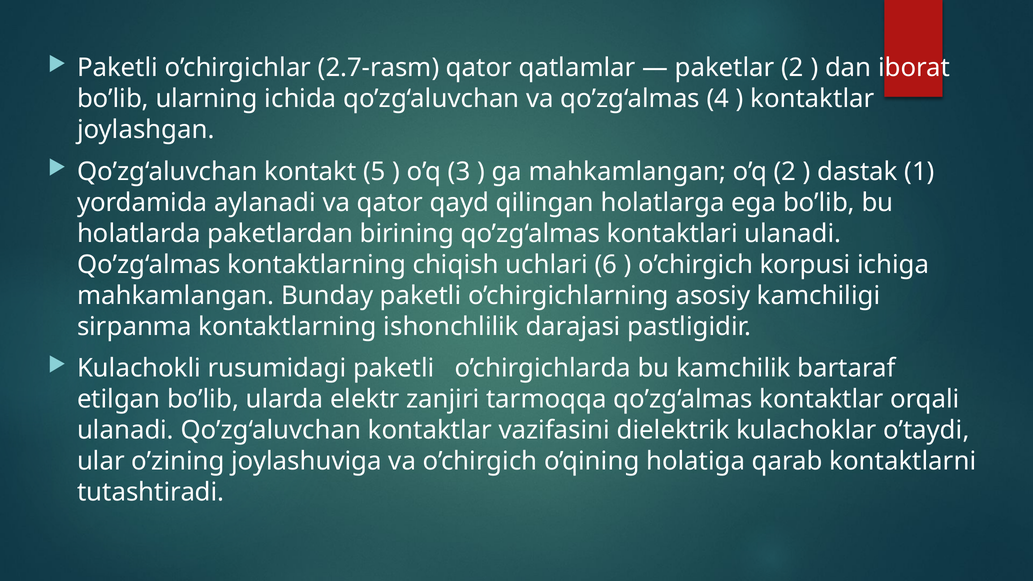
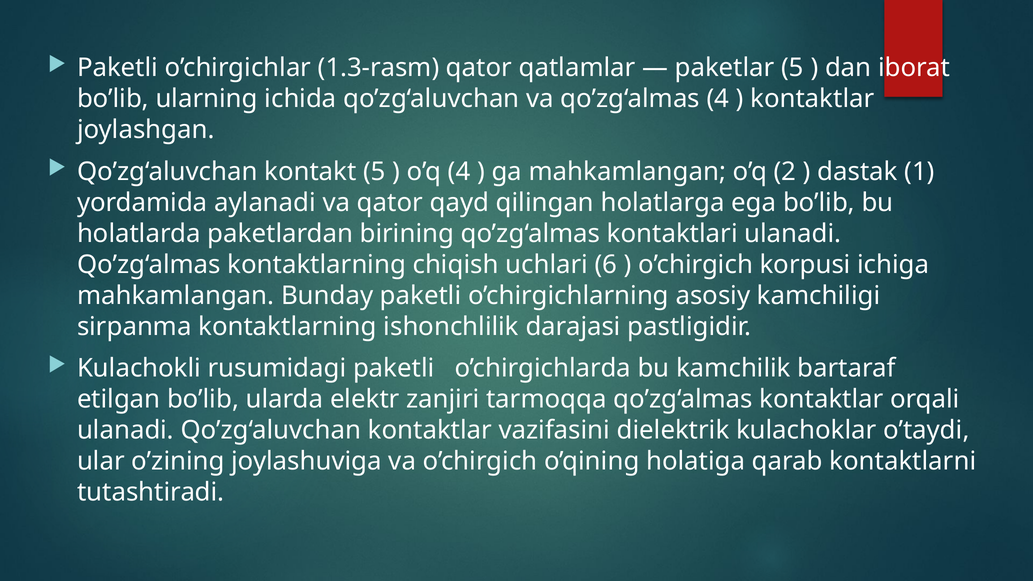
2.7-rasm: 2.7-rasm -> 1.3-rasm
paketlar 2: 2 -> 5
o’q 3: 3 -> 4
